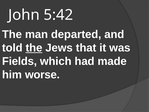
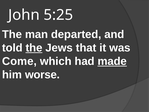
5:42: 5:42 -> 5:25
Fields: Fields -> Come
made underline: none -> present
